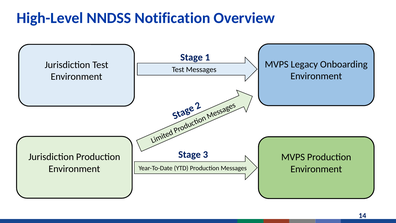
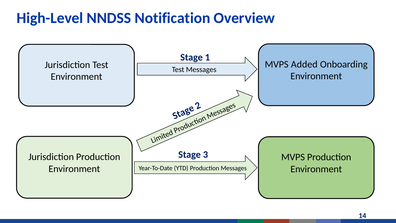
Legacy: Legacy -> Added
